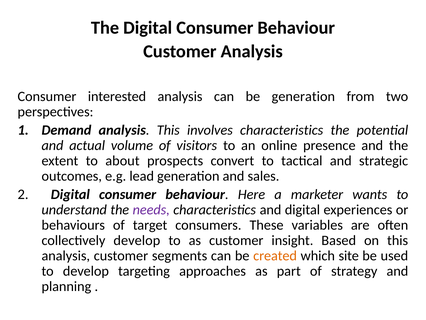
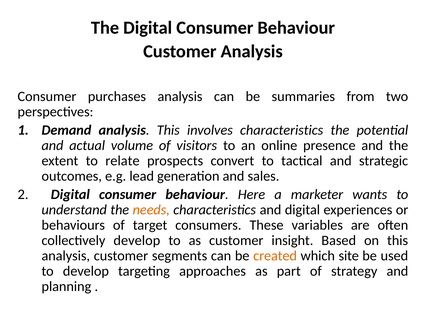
interested: interested -> purchases
be generation: generation -> summaries
about: about -> relate
needs colour: purple -> orange
